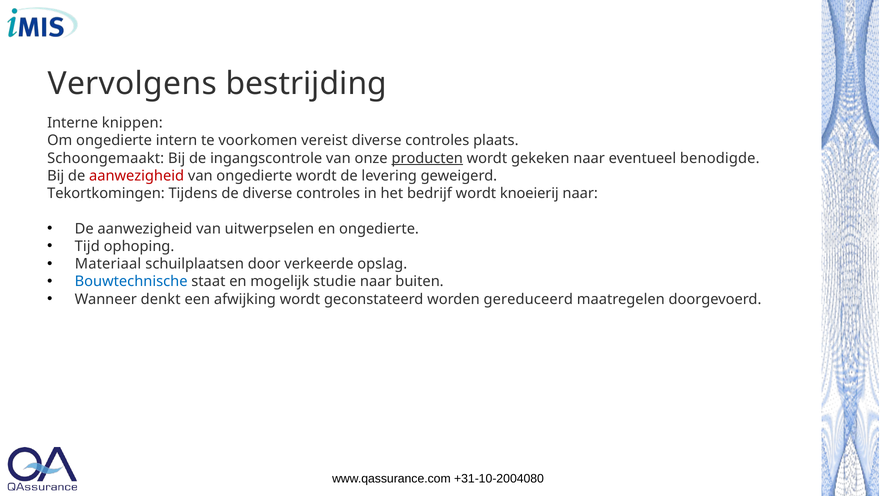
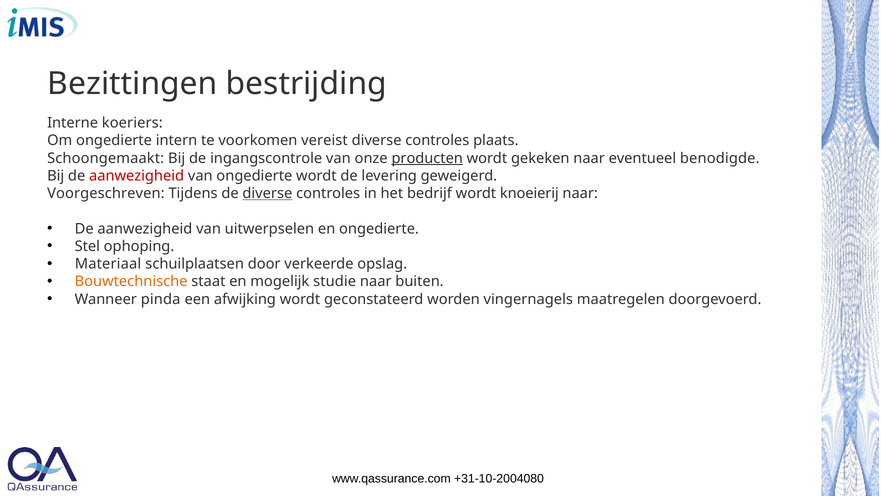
Vervolgens: Vervolgens -> Bezittingen
knippen: knippen -> koeriers
Tekortkomingen: Tekortkomingen -> Voorgeschreven
diverse at (267, 193) underline: none -> present
Tijd: Tijd -> Stel
Bouwtechnische colour: blue -> orange
denkt: denkt -> pinda
gereduceerd: gereduceerd -> vingernagels
